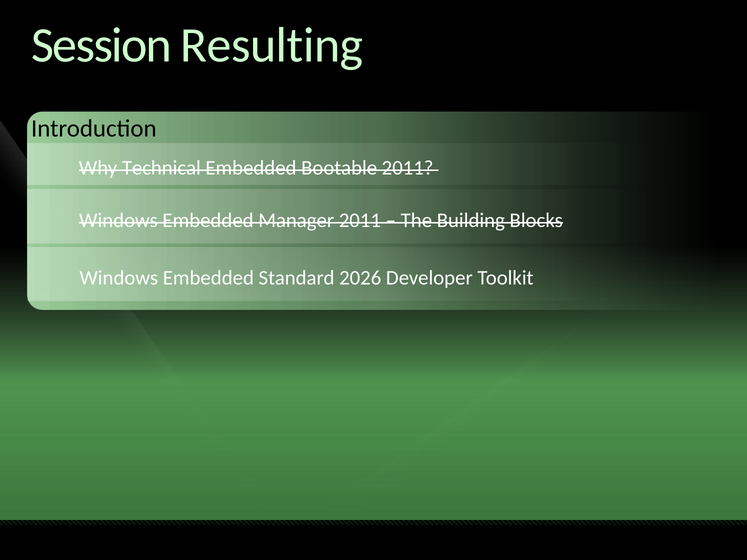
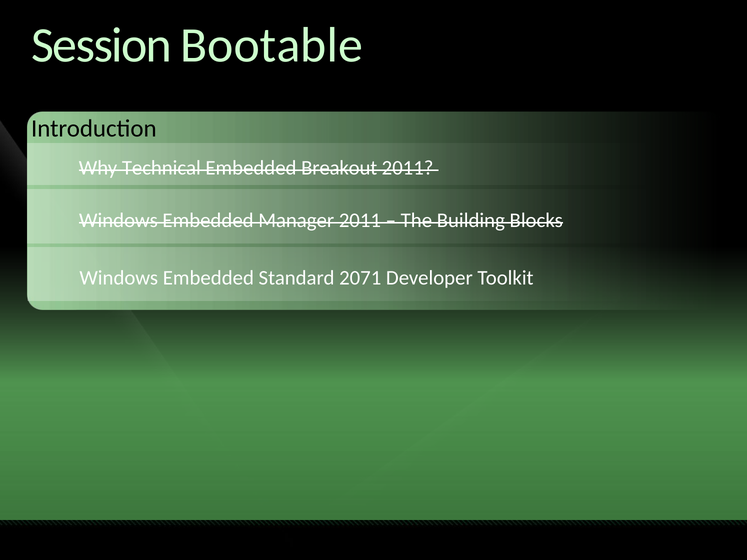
Resulting: Resulting -> Bootable
Bootable: Bootable -> Breakout
2026: 2026 -> 2071
